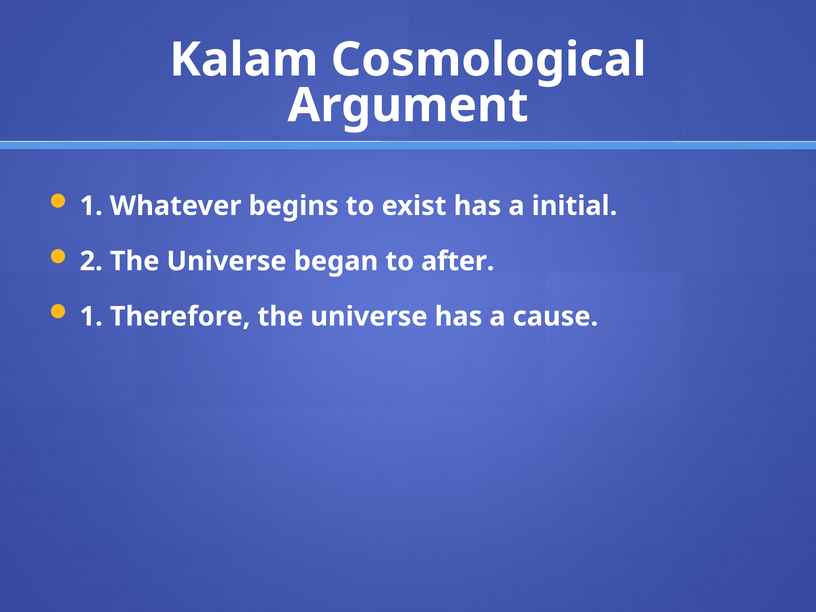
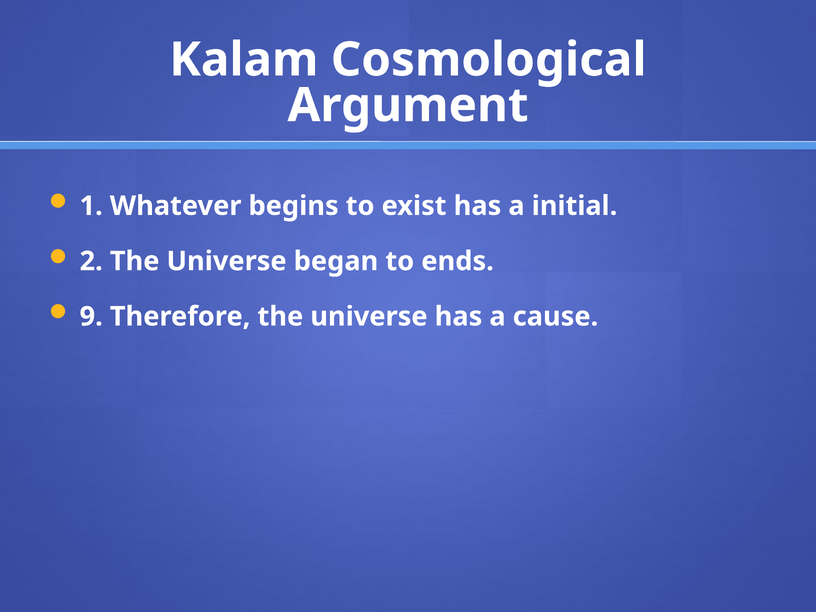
after: after -> ends
1 at (91, 317): 1 -> 9
